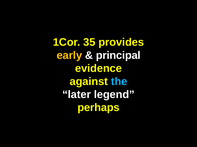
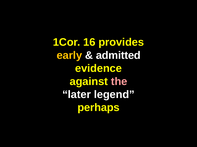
35: 35 -> 16
principal: principal -> admitted
the colour: light blue -> pink
